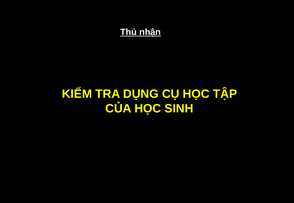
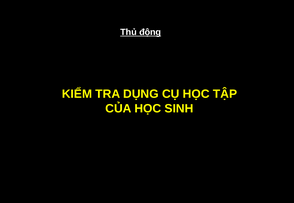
nhận: nhận -> động
